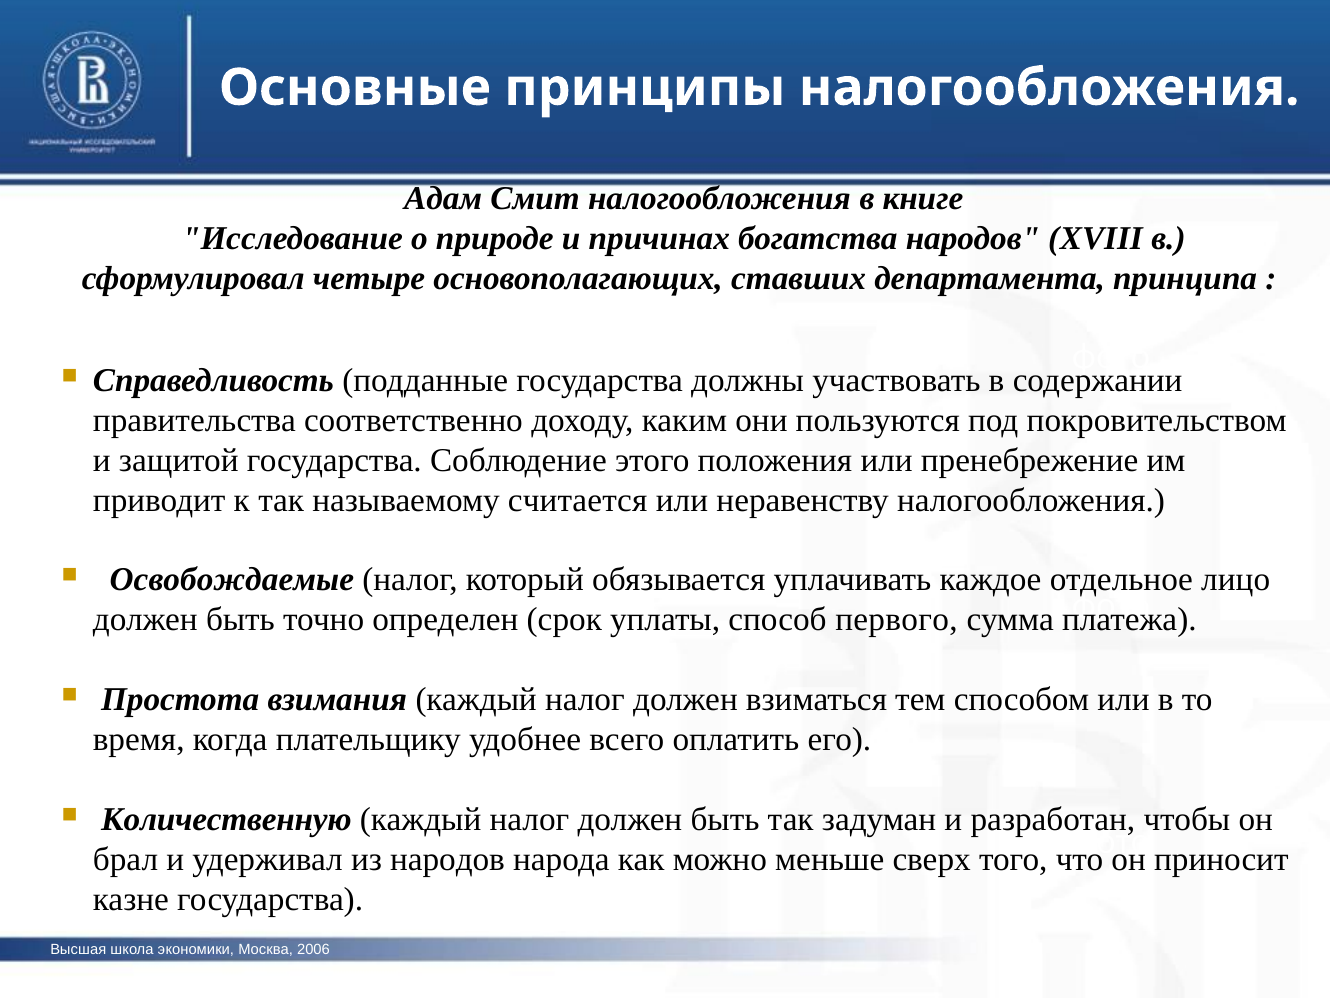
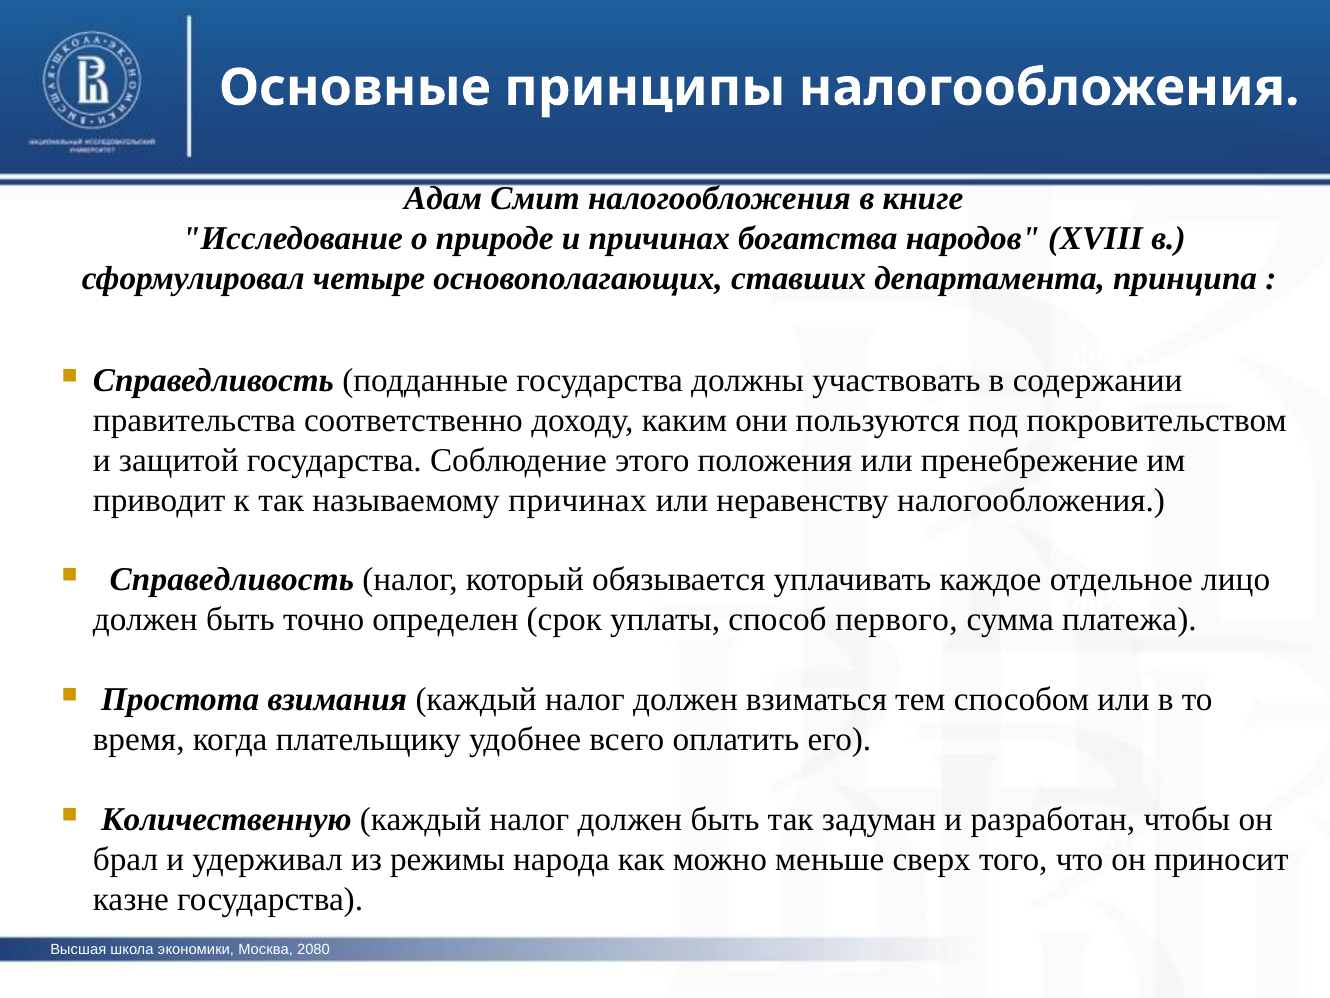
называемому считается: считается -> причинах
Освобождаемые at (232, 580): Освобождаемые -> Справедливость
из народов: народов -> режимы
2006: 2006 -> 2080
